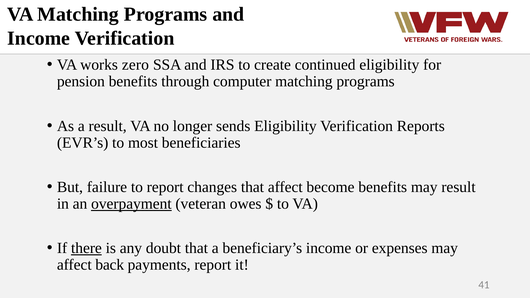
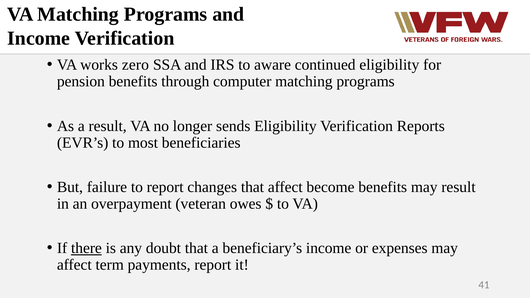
create: create -> aware
overpayment underline: present -> none
back: back -> term
